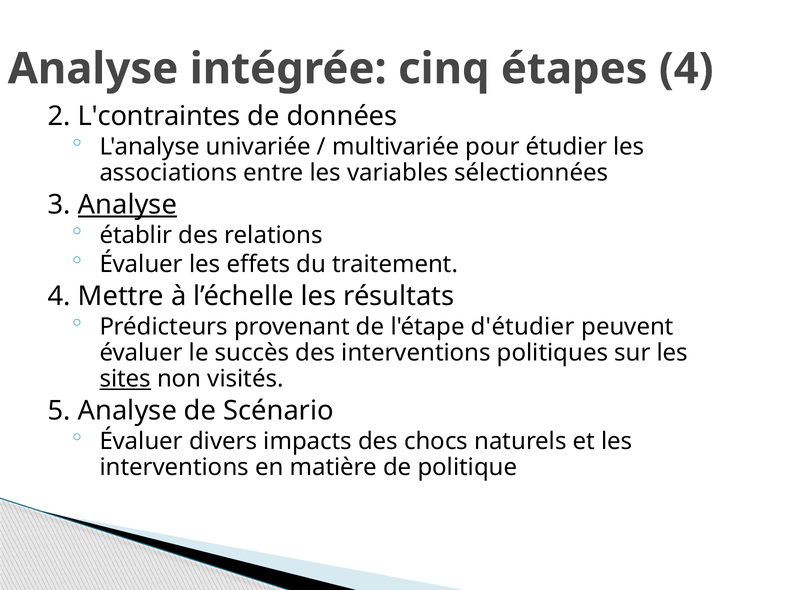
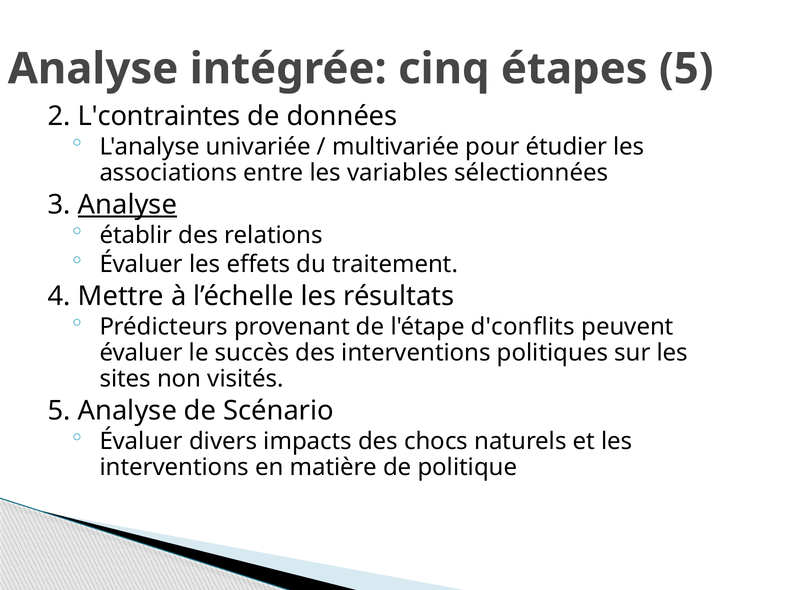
étapes 4: 4 -> 5
d'étudier: d'étudier -> d'conflits
sites underline: present -> none
